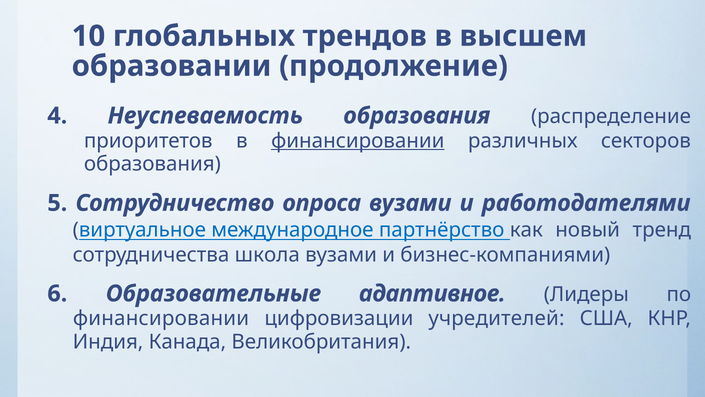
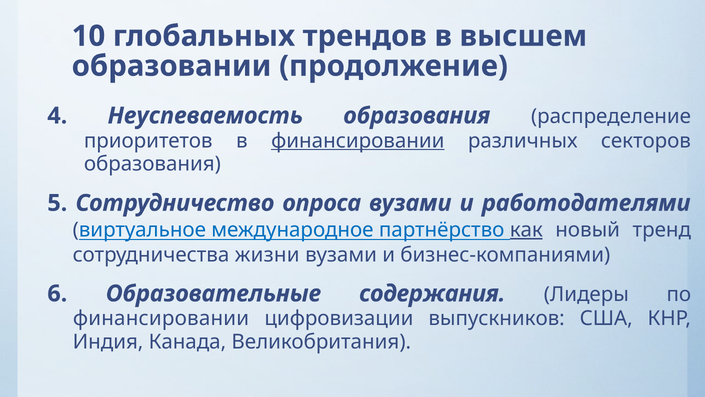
как underline: none -> present
школа: школа -> жизни
адаптивное: адаптивное -> содержания
учредителей: учредителей -> выпускников
